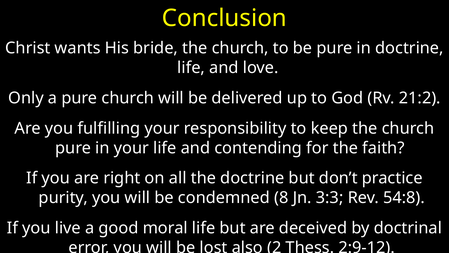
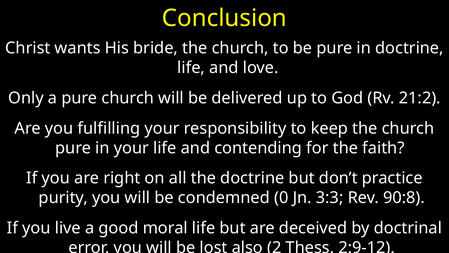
8: 8 -> 0
54:8: 54:8 -> 90:8
